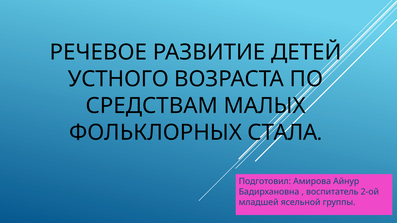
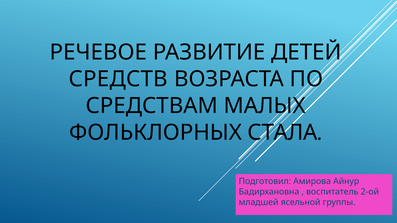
УСТНОГО: УСТНОГО -> СРЕДСТВ
